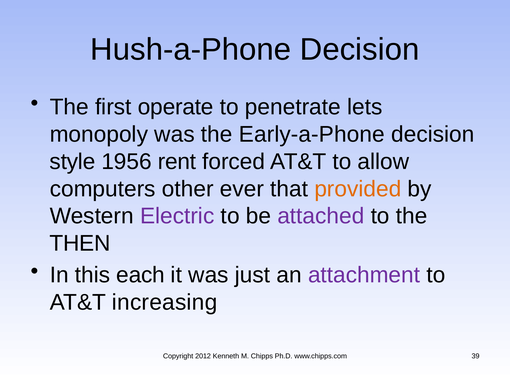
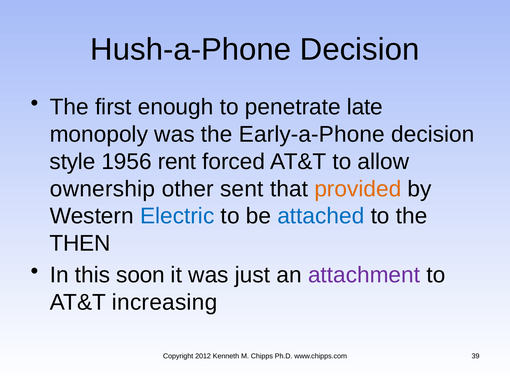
operate: operate -> enough
lets: lets -> late
computers: computers -> ownership
ever: ever -> sent
Electric colour: purple -> blue
attached colour: purple -> blue
each: each -> soon
